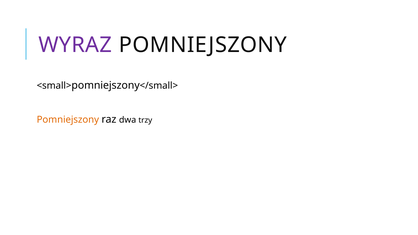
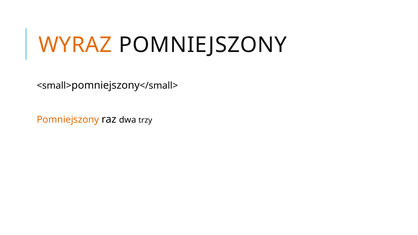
WYRAZ colour: purple -> orange
